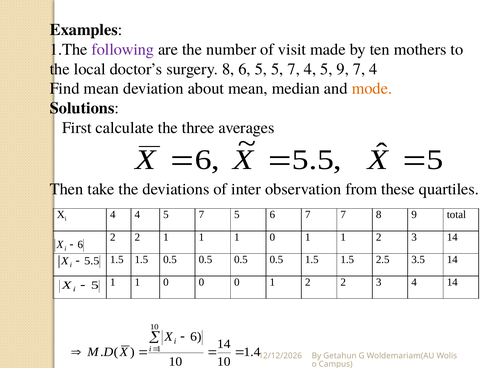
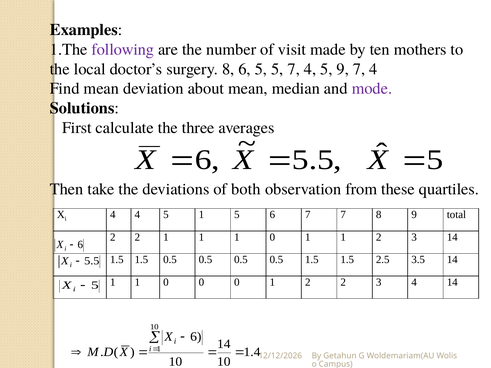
mode colour: orange -> purple
inter: inter -> both
4 5 7: 7 -> 1
